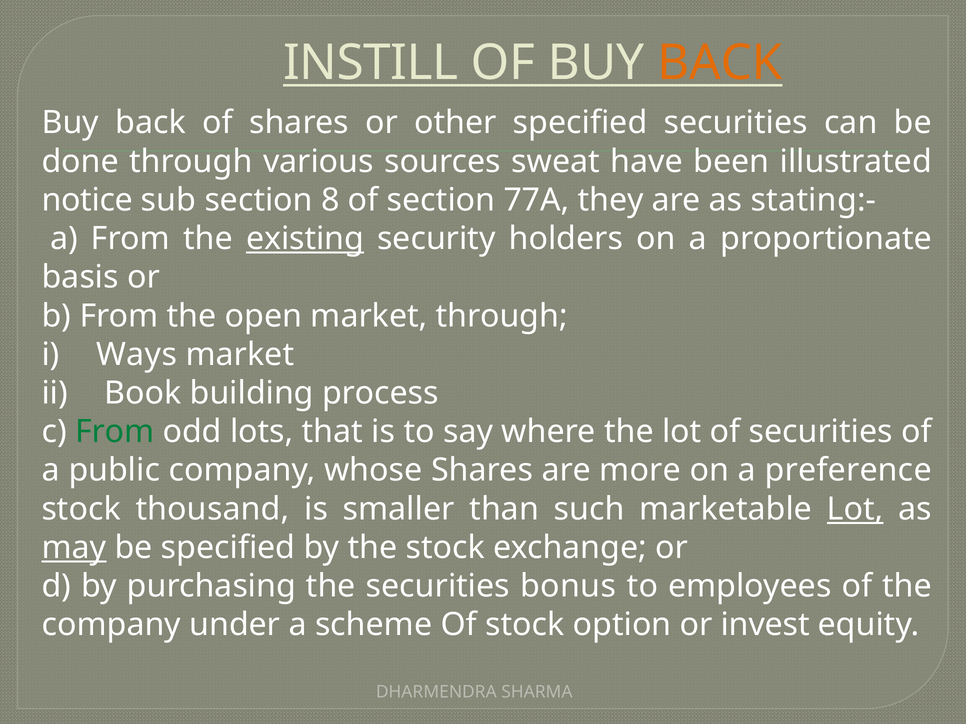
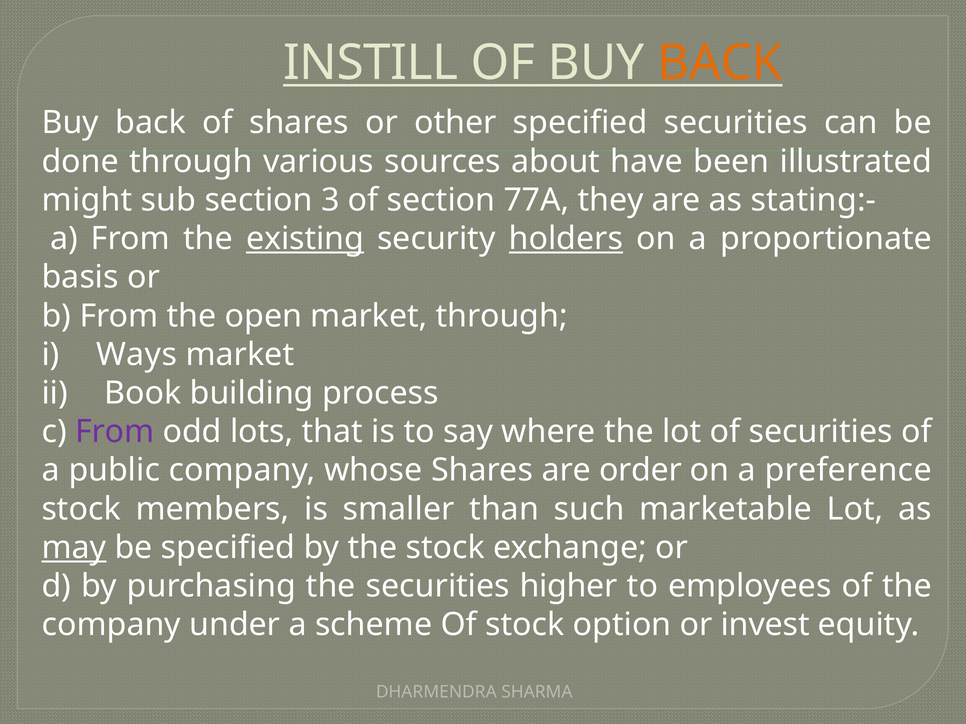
sweat: sweat -> about
notice: notice -> might
8: 8 -> 3
holders underline: none -> present
From at (115, 432) colour: green -> purple
more: more -> order
thousand: thousand -> members
Lot at (855, 509) underline: present -> none
bonus: bonus -> higher
